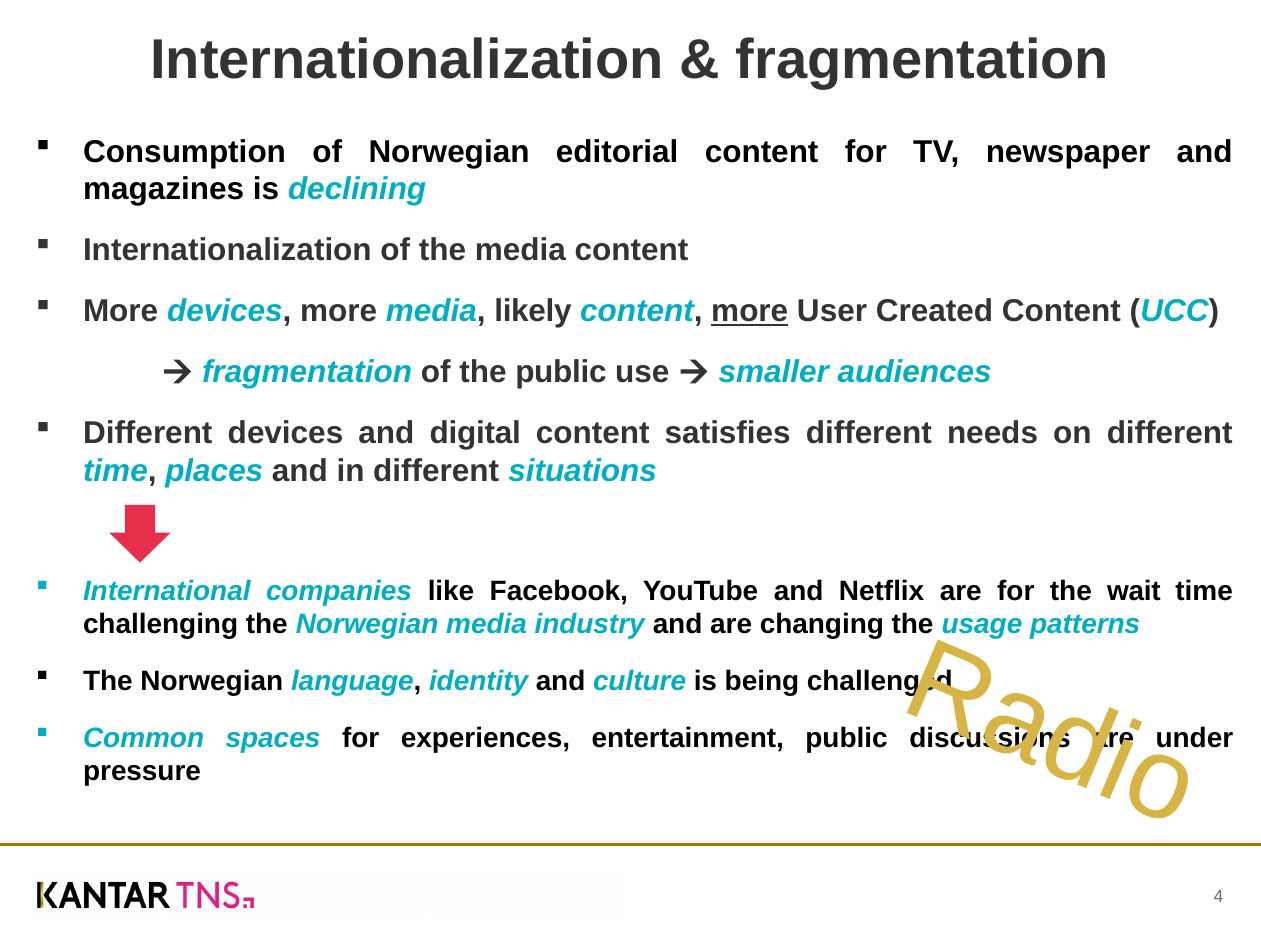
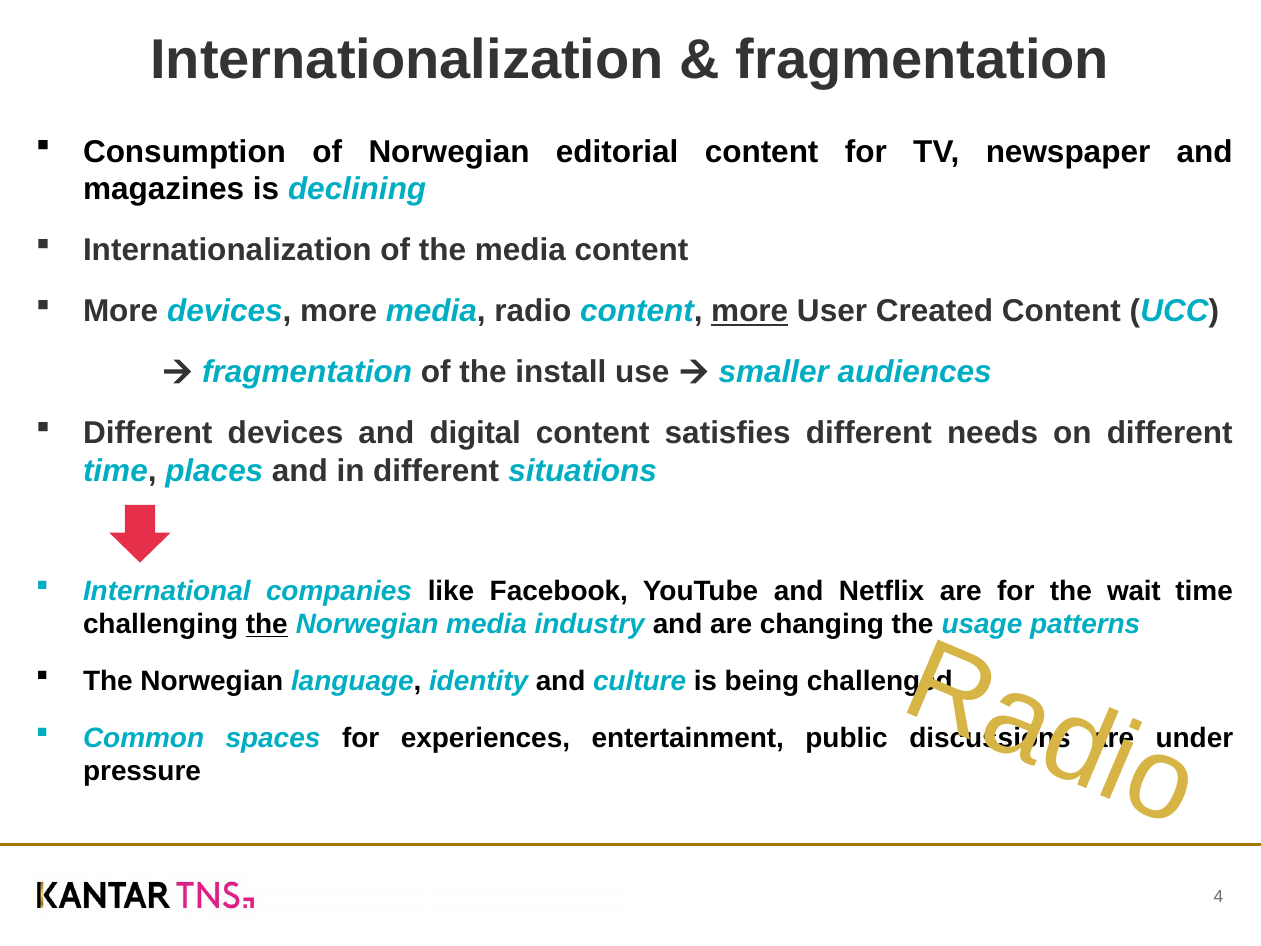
likely: likely -> radio
the public: public -> install
the at (267, 624) underline: none -> present
